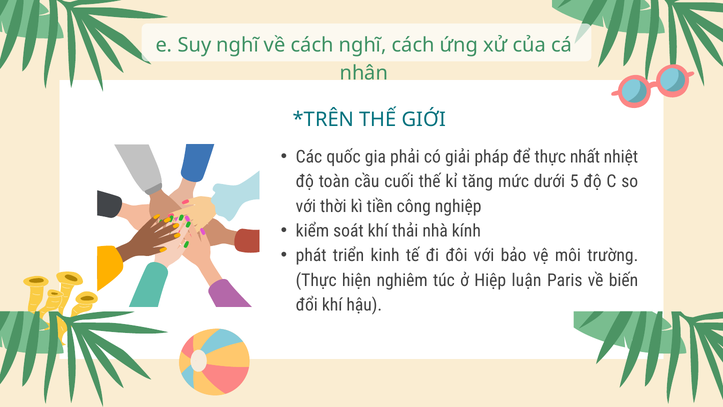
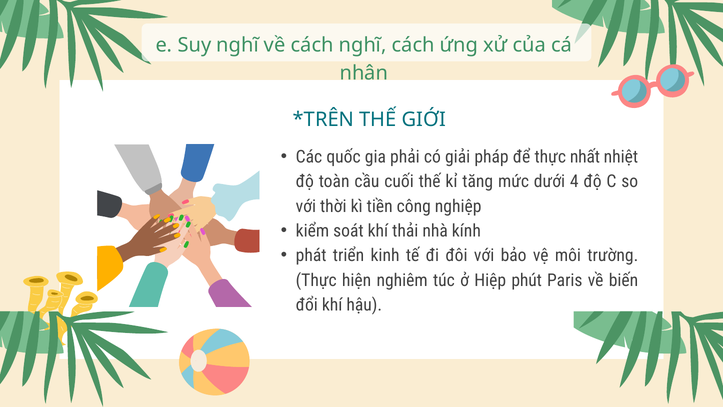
5: 5 -> 4
luận: luận -> phút
